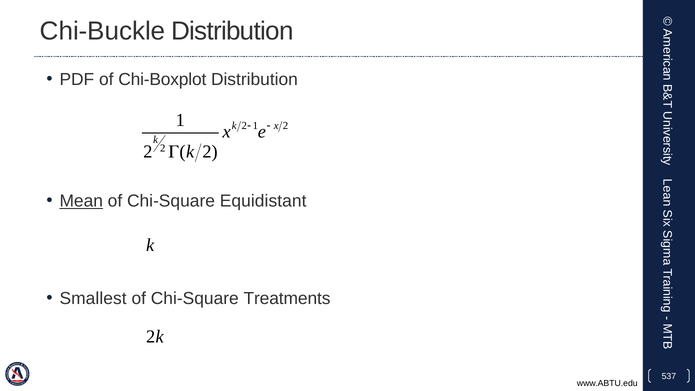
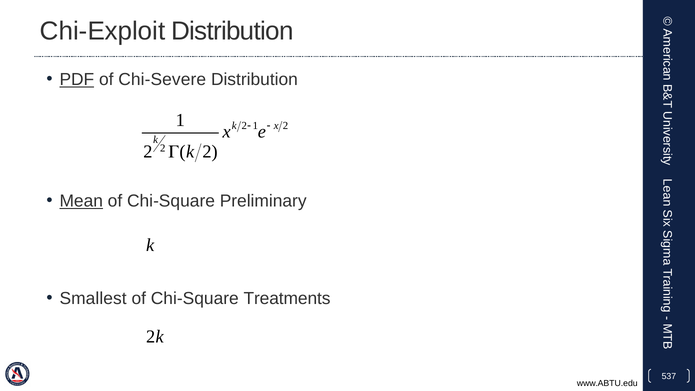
Chi-Buckle: Chi-Buckle -> Chi-Exploit
PDF underline: none -> present
Chi-Boxplot: Chi-Boxplot -> Chi-Severe
Equidistant: Equidistant -> Preliminary
